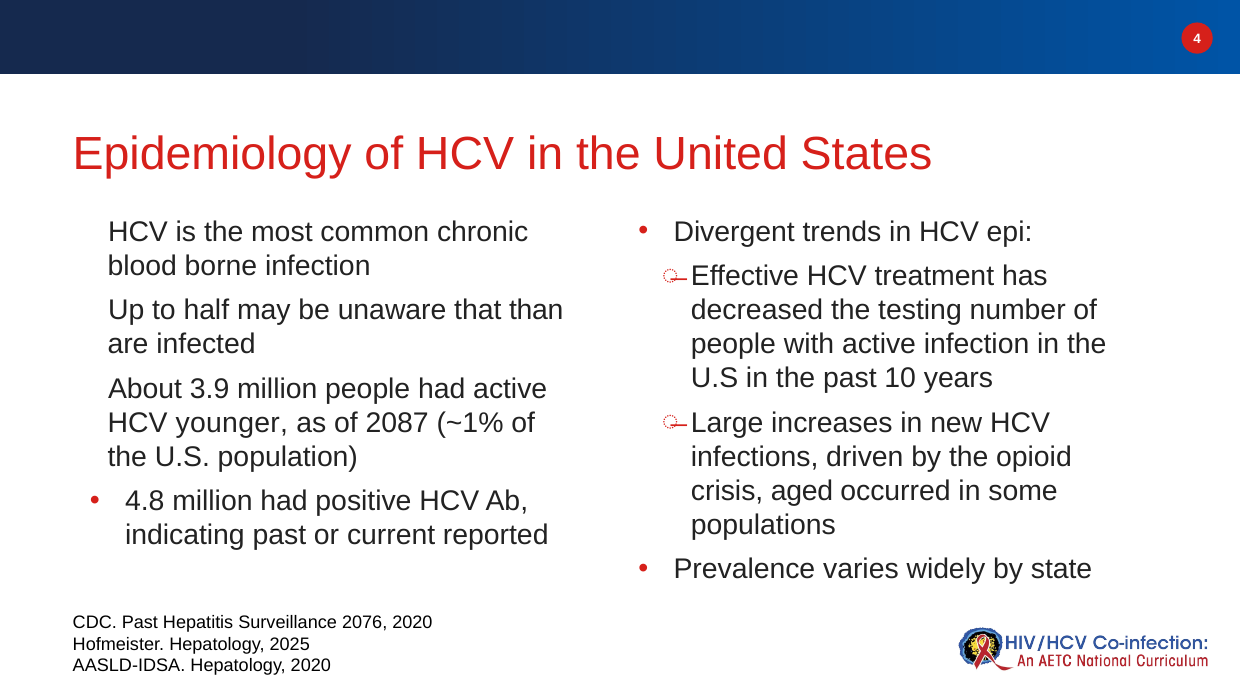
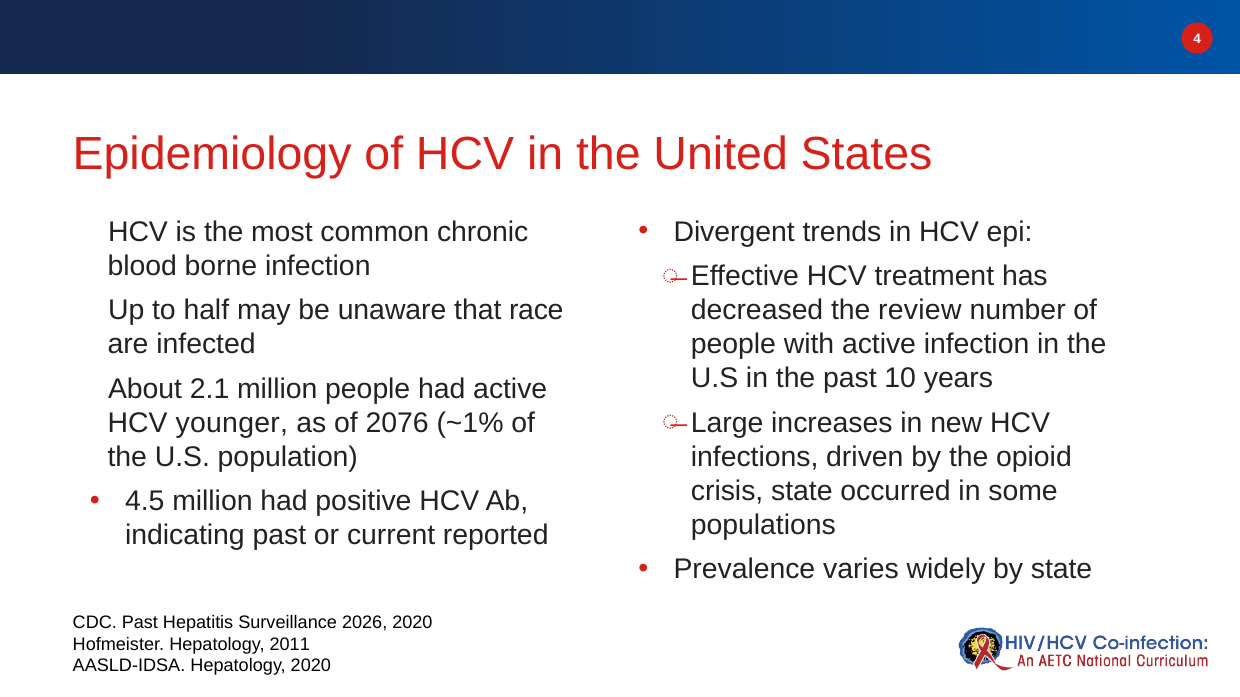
than: than -> race
testing: testing -> review
3.9: 3.9 -> 2.1
2087: 2087 -> 2076
crisis aged: aged -> state
4.8: 4.8 -> 4.5
2076: 2076 -> 2026
2025: 2025 -> 2011
